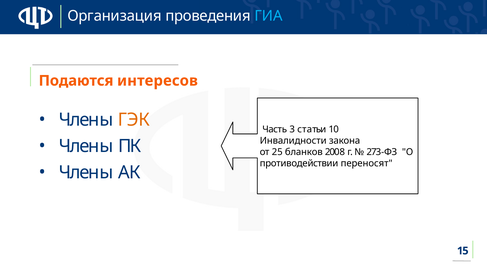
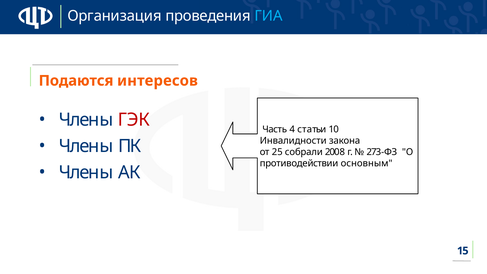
ГЭК colour: orange -> red
3: 3 -> 4
бланков: бланков -> собрали
переносят: переносят -> основным
